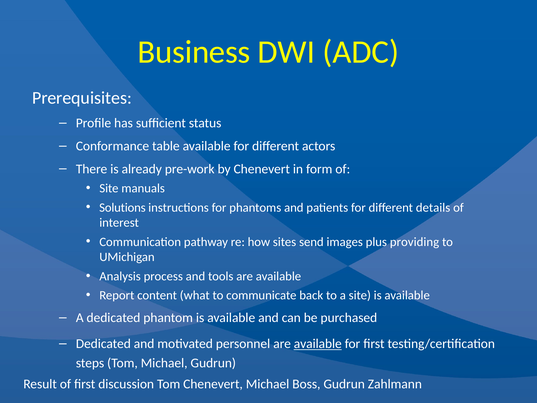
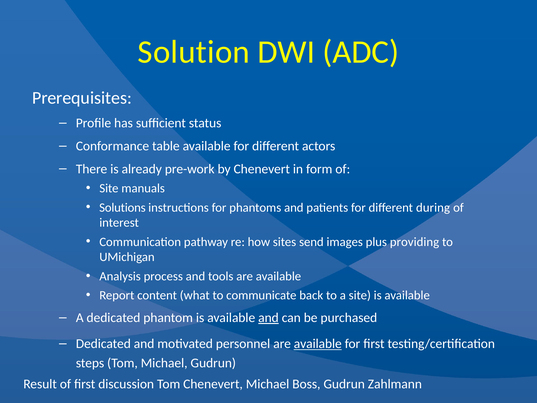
Business: Business -> Solution
details: details -> during
and at (268, 318) underline: none -> present
